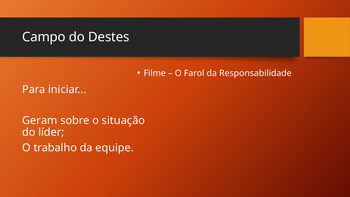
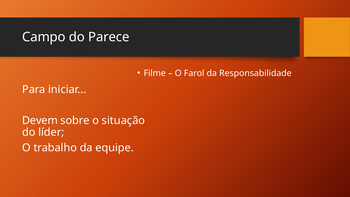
Destes: Destes -> Parece
Geram: Geram -> Devem
